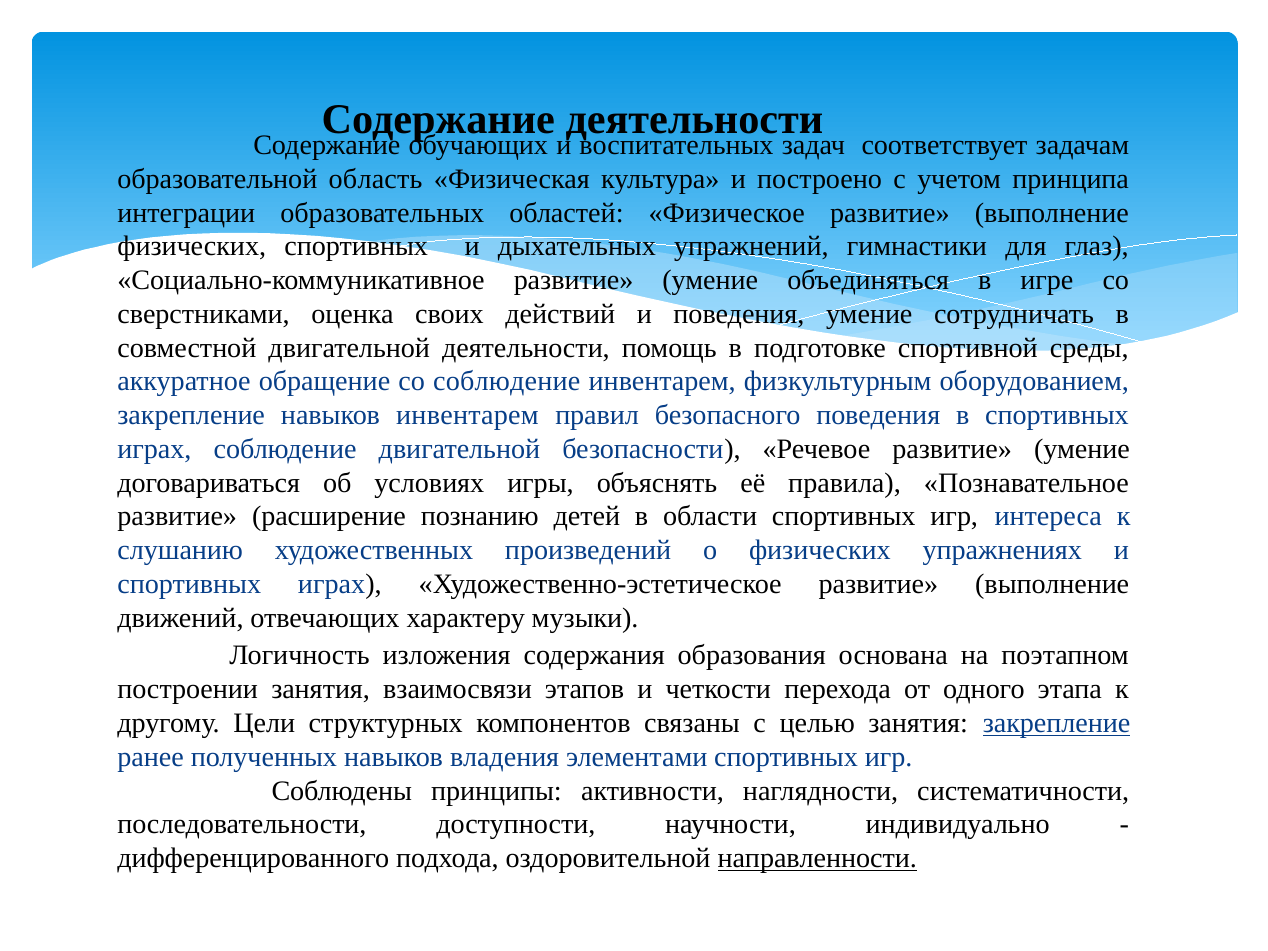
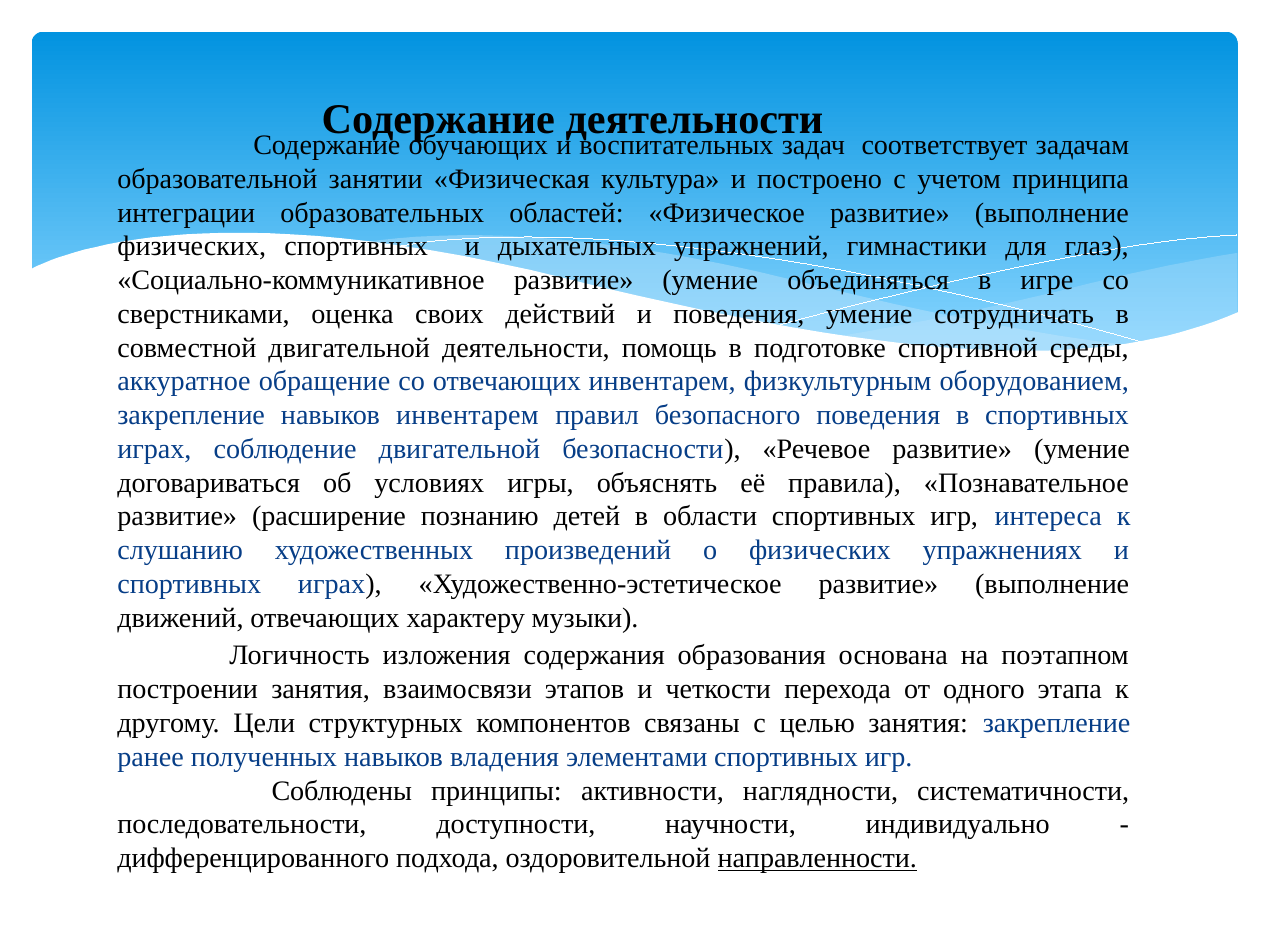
область: область -> занятии
со соблюдение: соблюдение -> отвечающих
закрепление at (1057, 723) underline: present -> none
